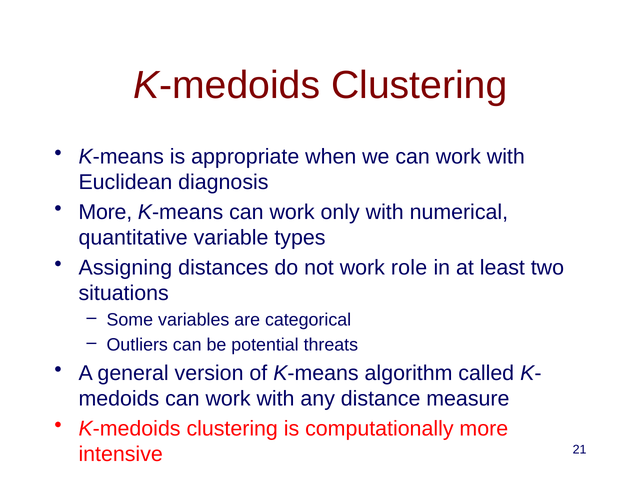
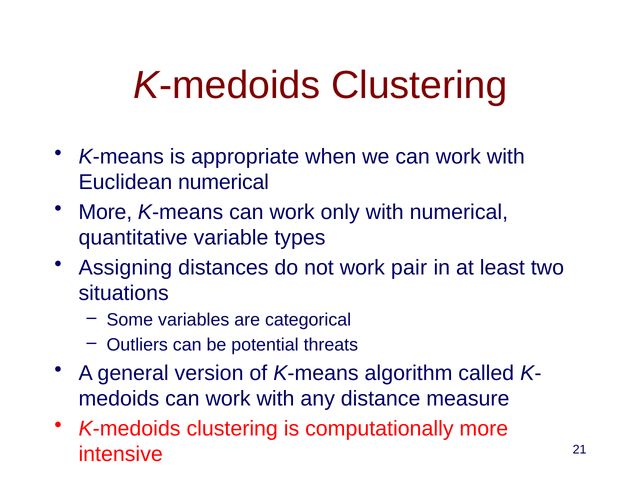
Euclidean diagnosis: diagnosis -> numerical
role: role -> pair
